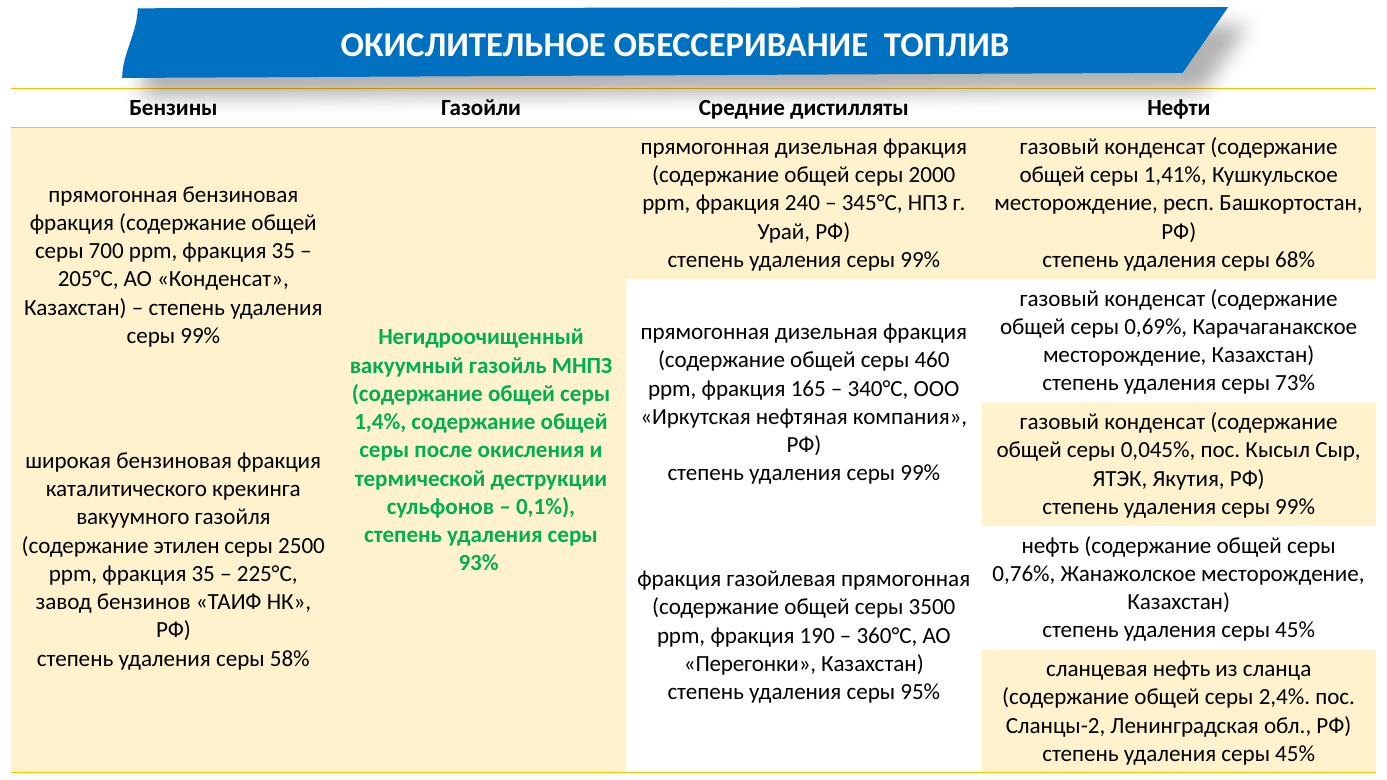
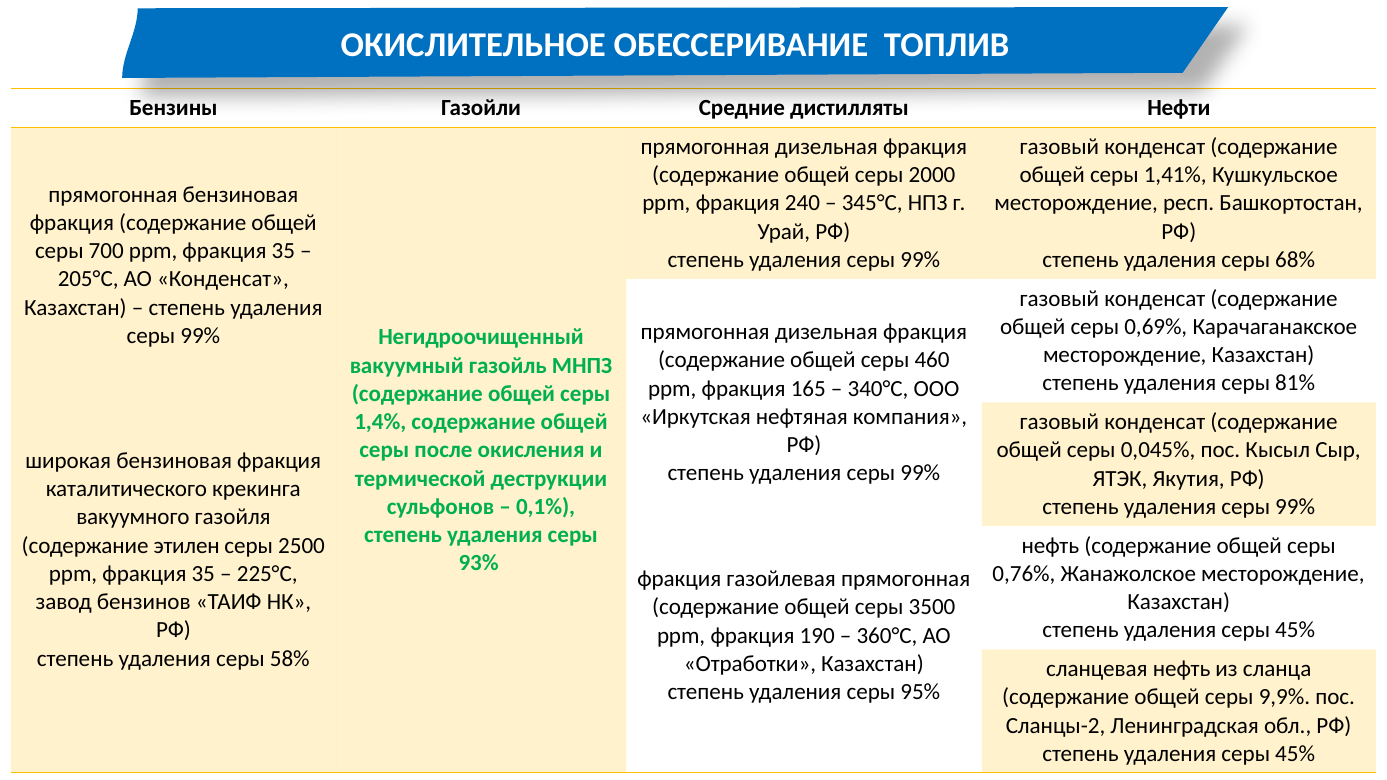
73%: 73% -> 81%
Перегонки: Перегонки -> Отработки
2,4%: 2,4% -> 9,9%
